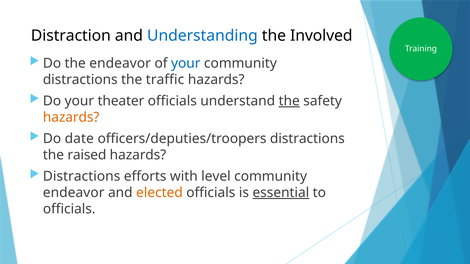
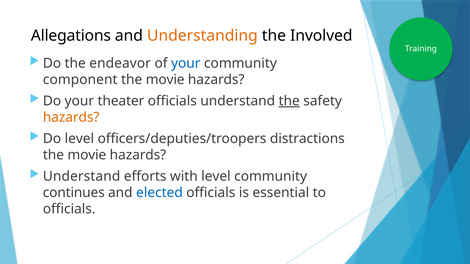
Distraction: Distraction -> Allegations
Understanding colour: blue -> orange
distractions at (80, 80): distractions -> component
traffic at (165, 80): traffic -> movie
Do date: date -> level
raised at (87, 155): raised -> movie
Distractions at (82, 177): Distractions -> Understand
endeavor at (74, 193): endeavor -> continues
elected colour: orange -> blue
essential underline: present -> none
